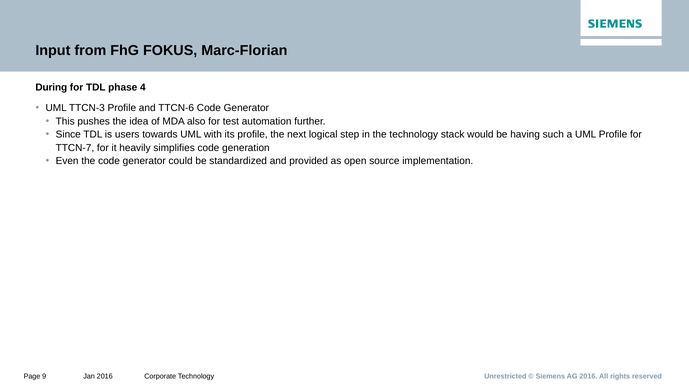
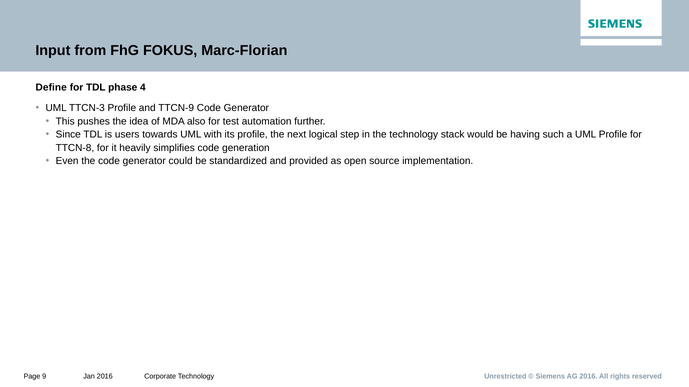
During: During -> Define
TTCN-6: TTCN-6 -> TTCN-9
TTCN-7: TTCN-7 -> TTCN-8
